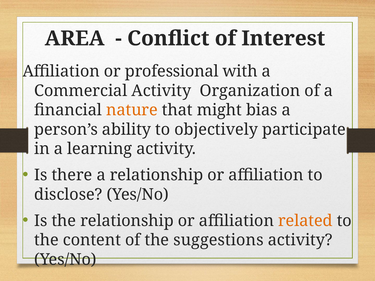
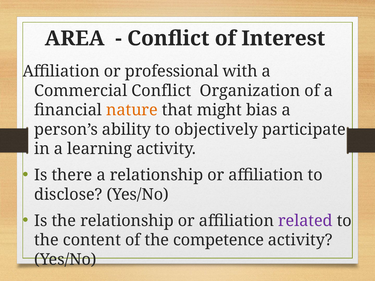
Commercial Activity: Activity -> Conflict
related colour: orange -> purple
suggestions: suggestions -> competence
